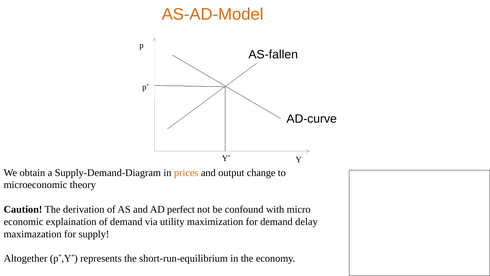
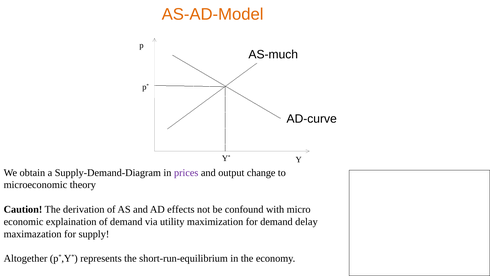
AS-fallen: AS-fallen -> AS-much
prices colour: orange -> purple
perfect: perfect -> effects
